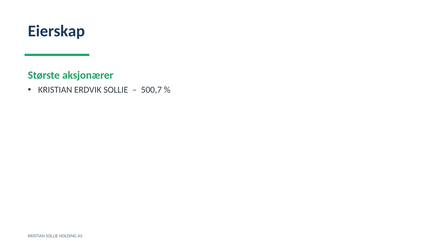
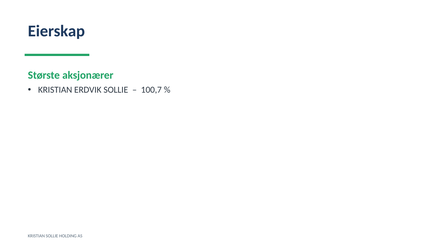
500,7: 500,7 -> 100,7
